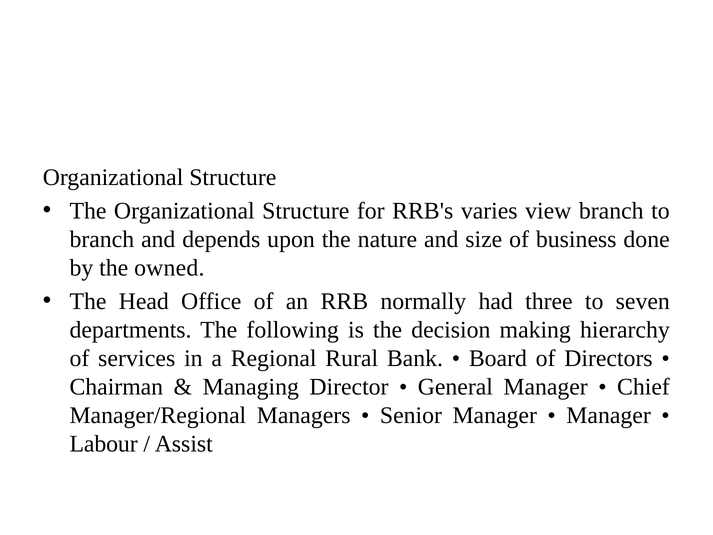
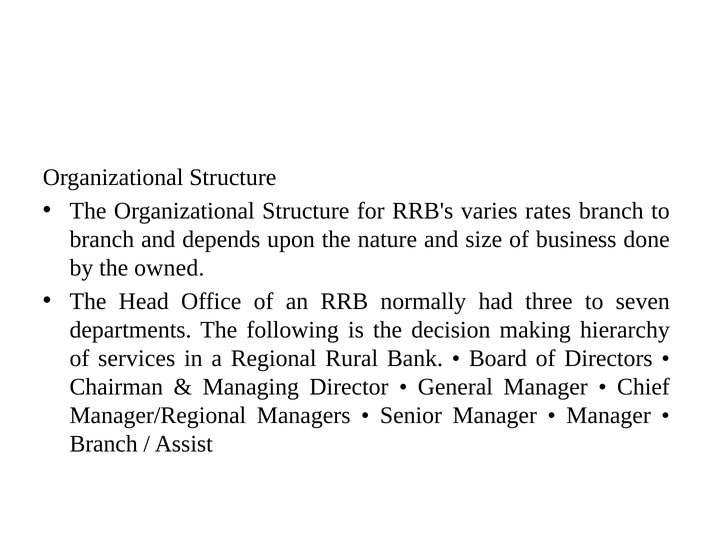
view: view -> rates
Labour at (104, 444): Labour -> Branch
